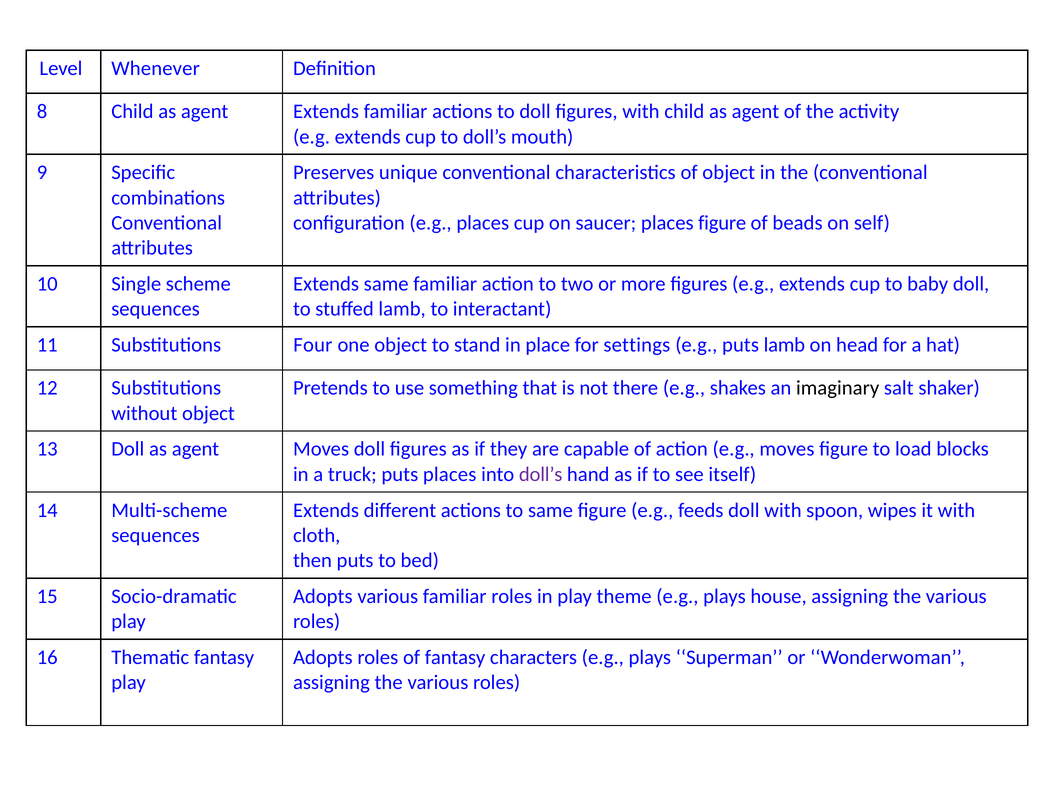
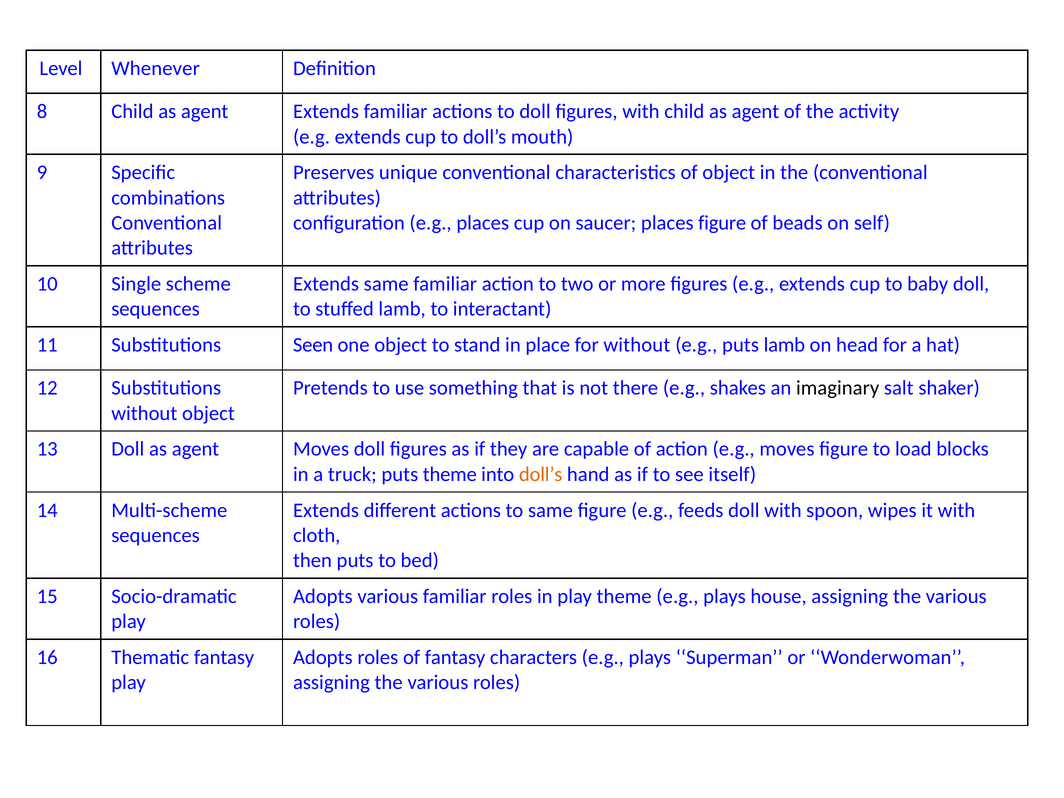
Four: Four -> Seen
for settings: settings -> without
puts places: places -> theme
doll’s at (541, 474) colour: purple -> orange
